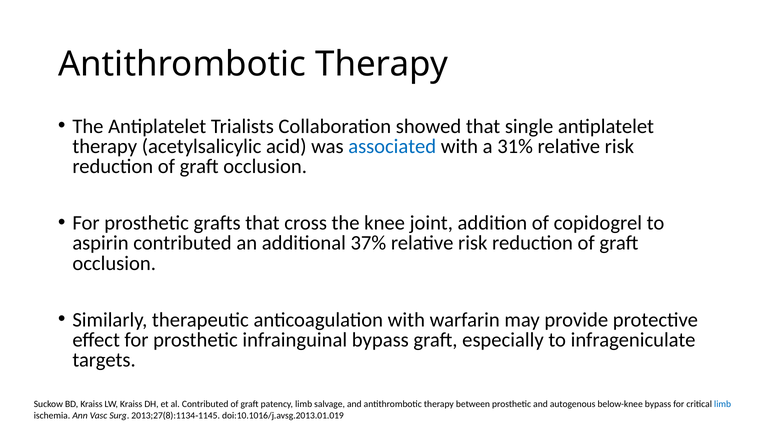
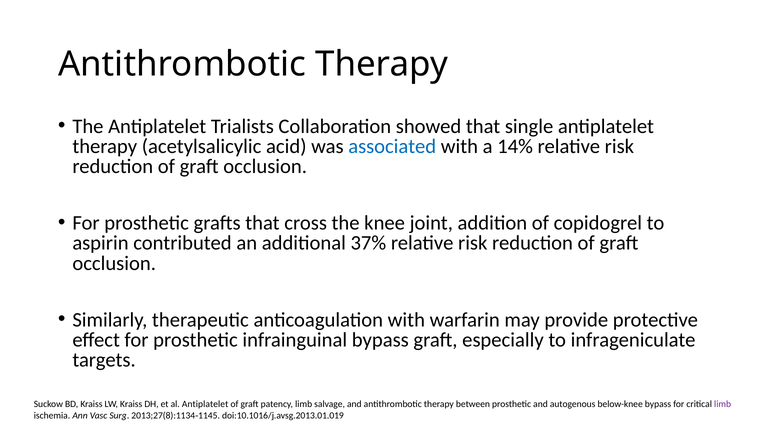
31%: 31% -> 14%
al Contributed: Contributed -> Antiplatelet
limb at (723, 404) colour: blue -> purple
